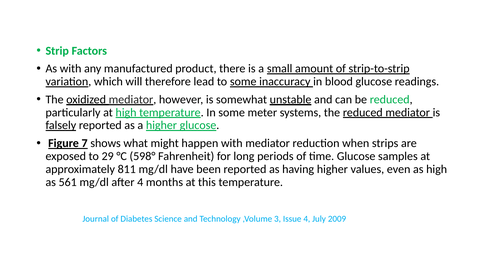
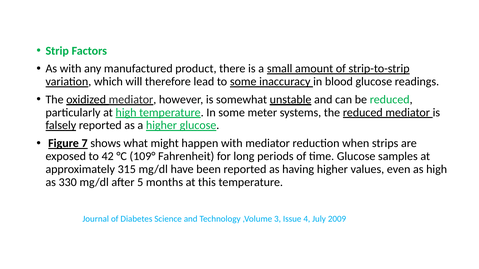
29: 29 -> 42
598°: 598° -> 109°
811: 811 -> 315
561: 561 -> 330
after 4: 4 -> 5
